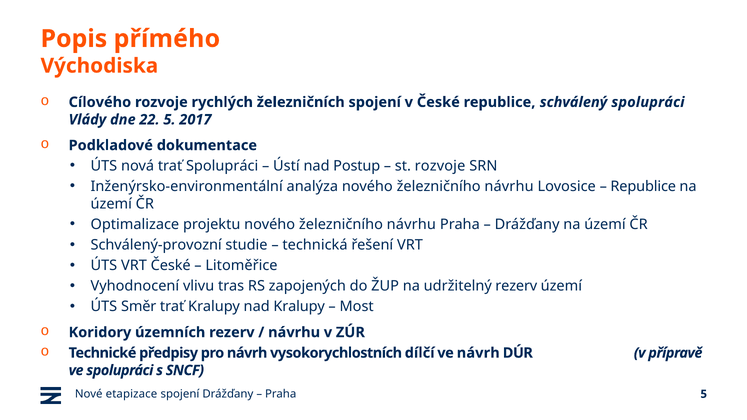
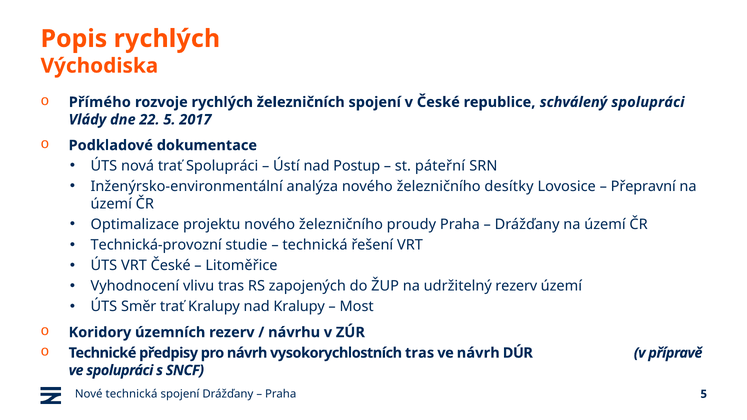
Popis přímého: přímého -> rychlých
Cílového: Cílového -> Přímého
st rozvoje: rozvoje -> páteřní
analýza nového železničního návrhu: návrhu -> desítky
Republice at (643, 187): Republice -> Přepravní
projektu nového železničního návrhu: návrhu -> proudy
Schválený-provozní: Schválený-provozní -> Technická-provozní
vysokorychlostních dílčí: dílčí -> tras
Nové etapizace: etapizace -> technická
